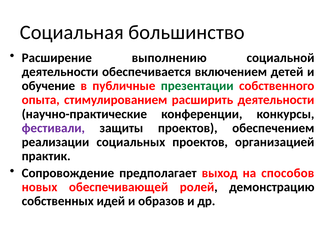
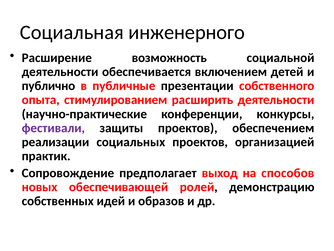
большинство: большинство -> инженерного
выполнению: выполнению -> возможность
обучение: обучение -> публично
презентации colour: green -> black
